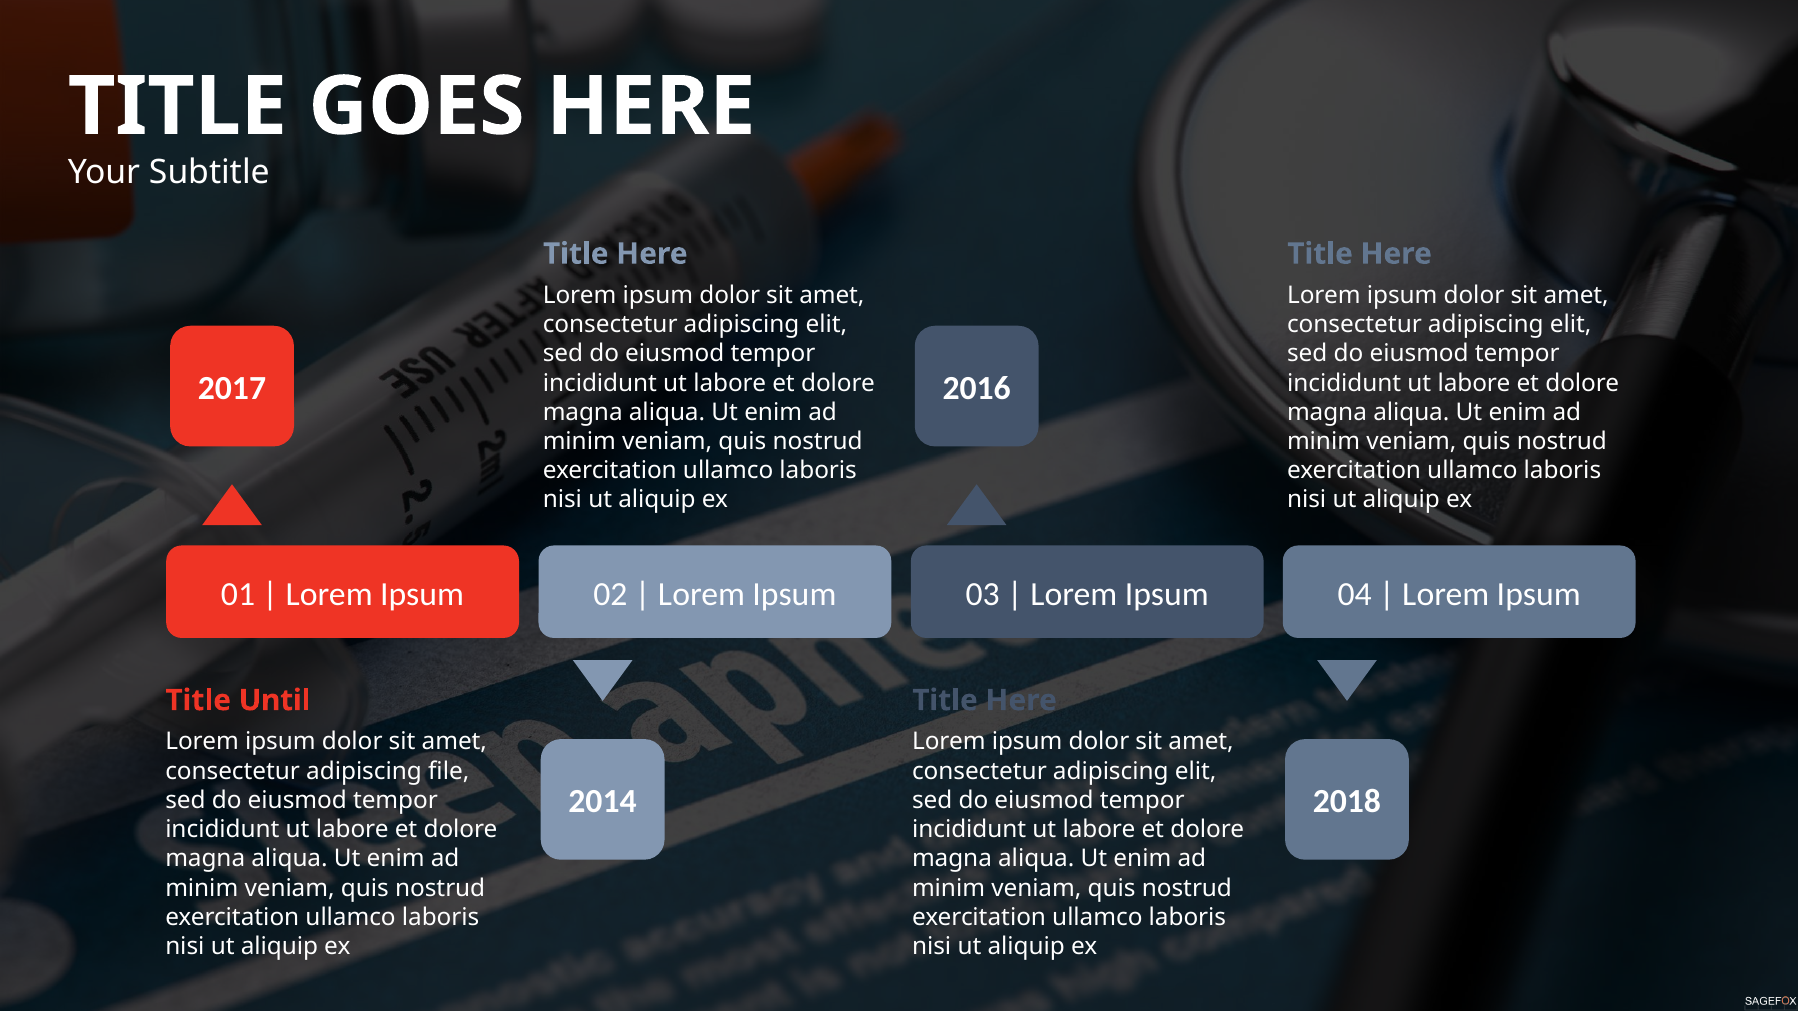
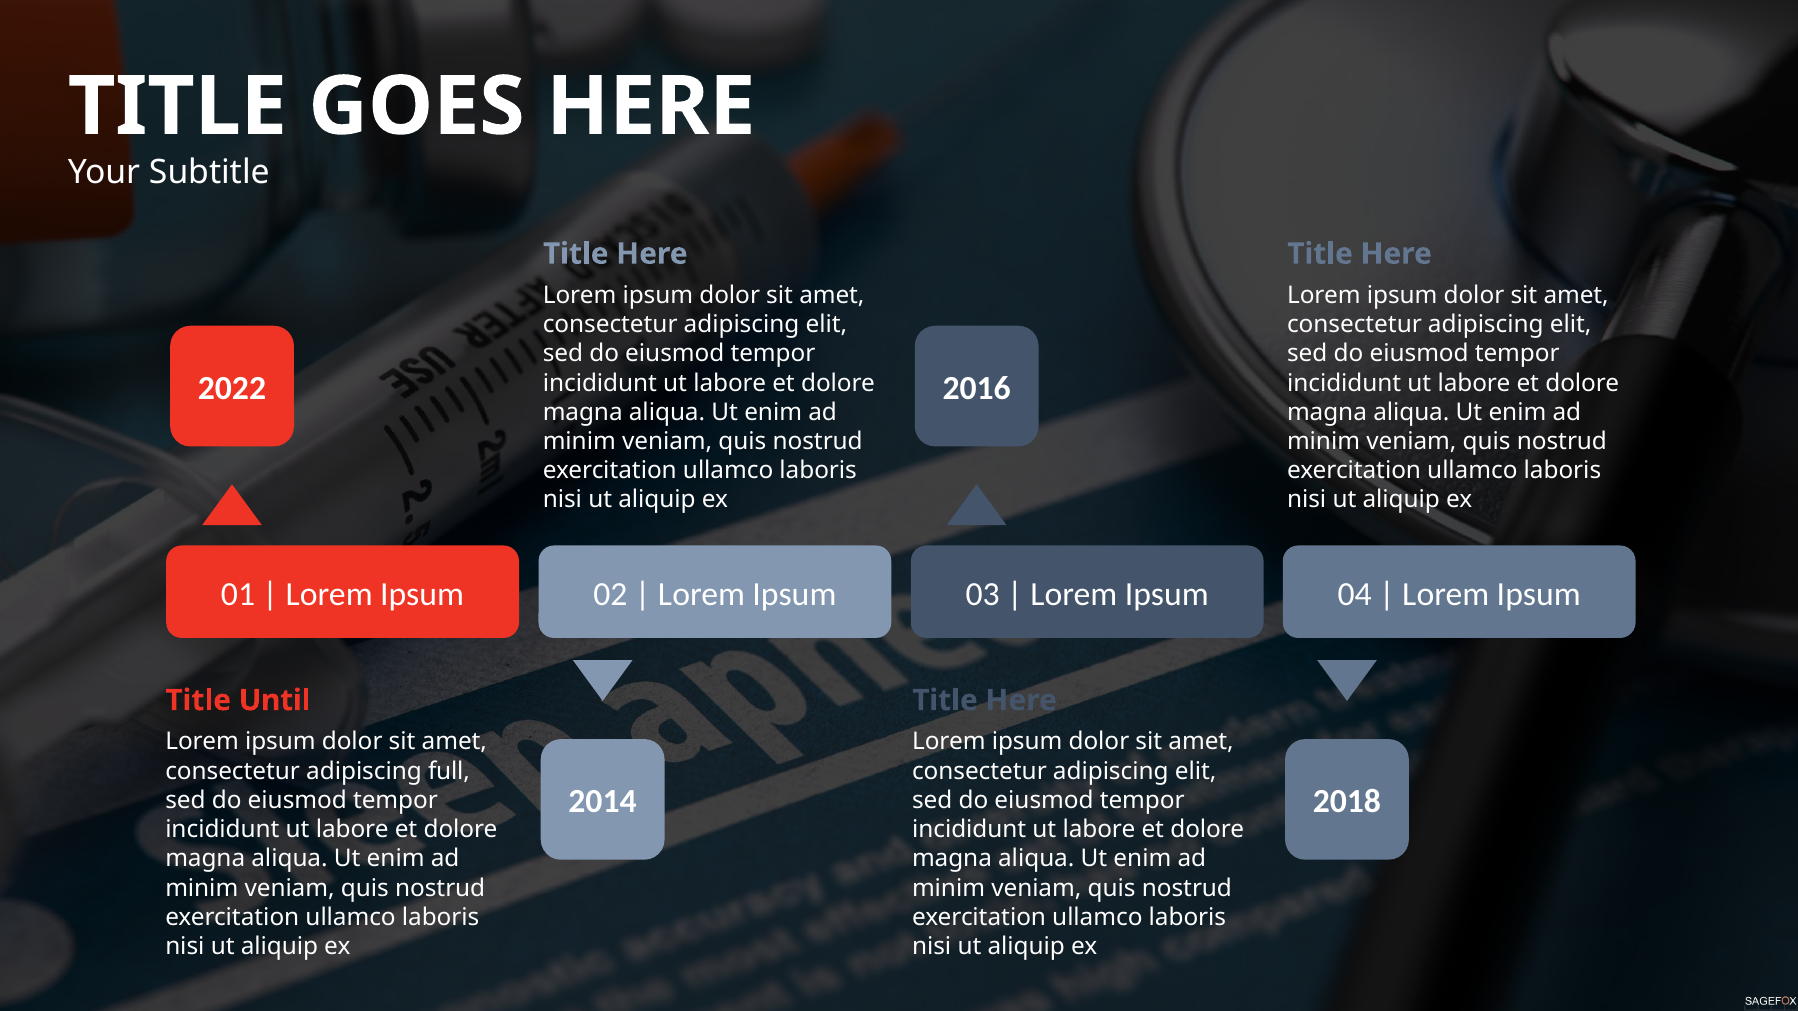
2017: 2017 -> 2022
file: file -> full
